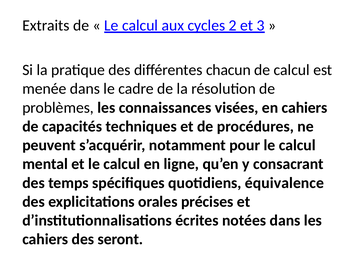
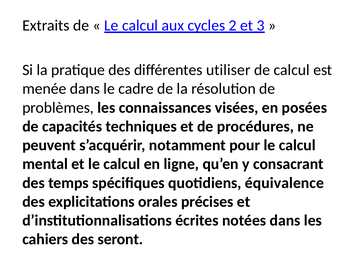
chacun: chacun -> utiliser
en cahiers: cahiers -> posées
